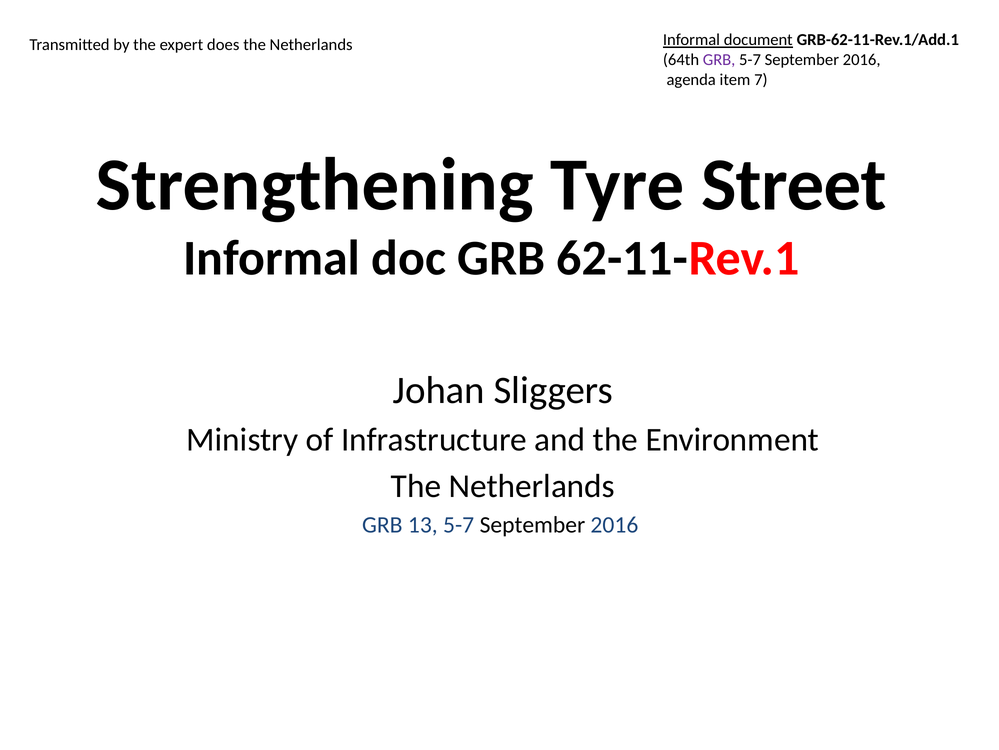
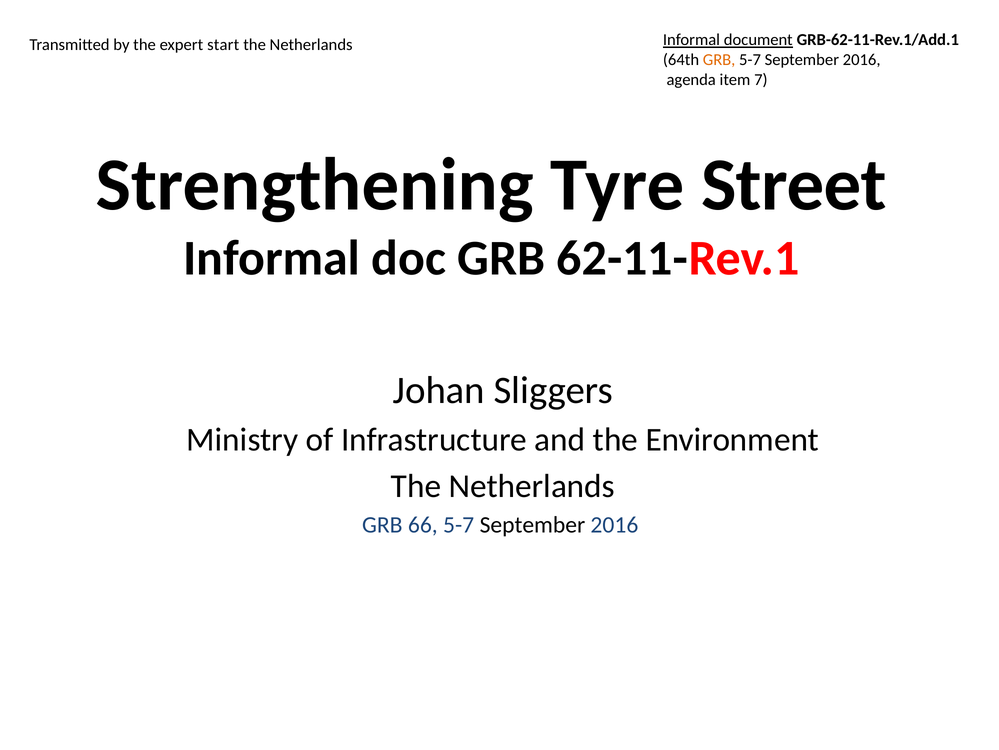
does: does -> start
GRB at (719, 60) colour: purple -> orange
13: 13 -> 66
